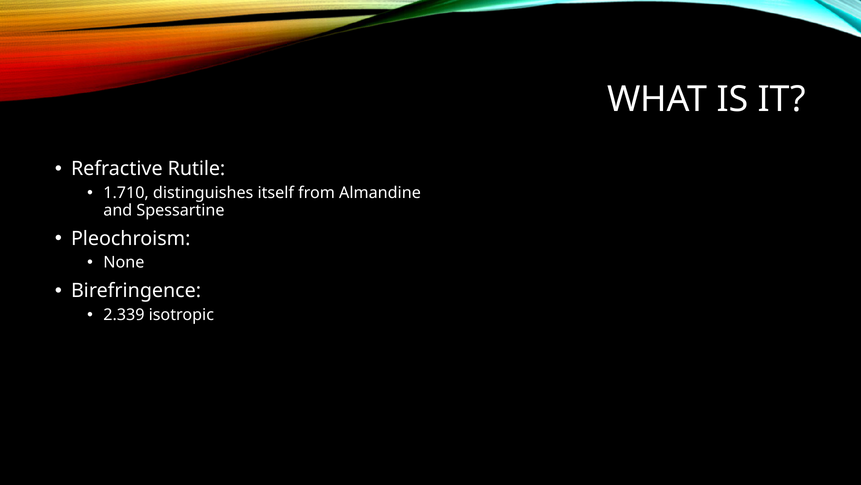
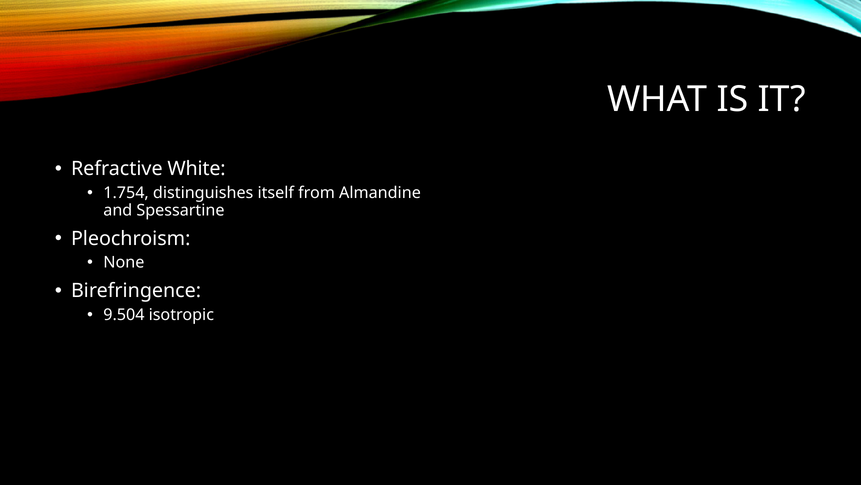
Rutile: Rutile -> White
1.710: 1.710 -> 1.754
2.339: 2.339 -> 9.504
